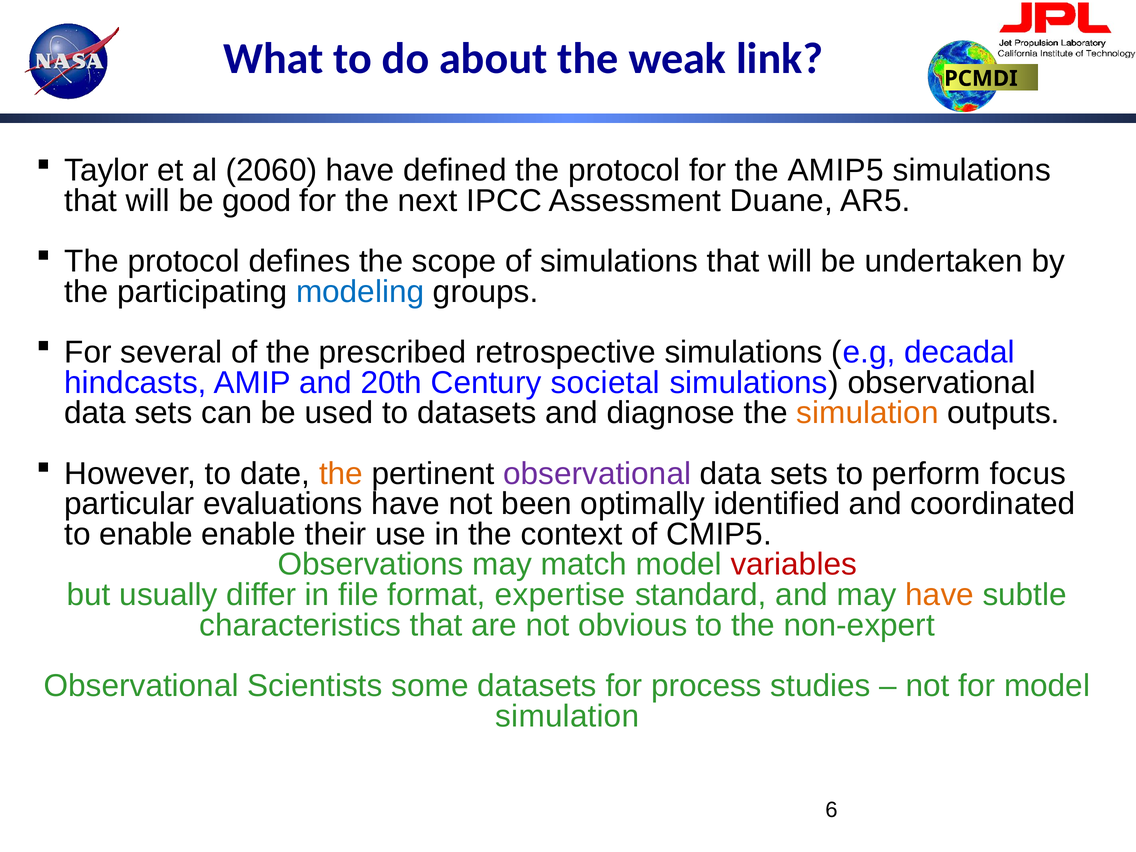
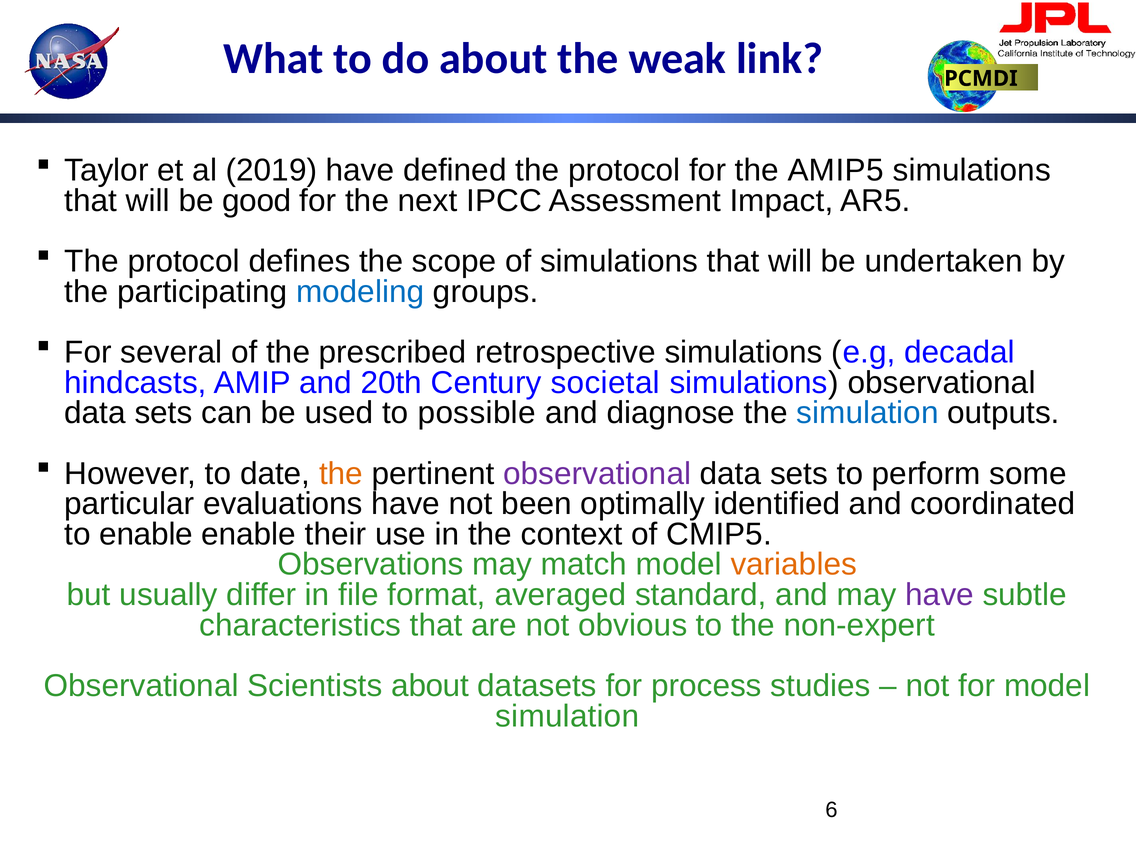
2060: 2060 -> 2019
Duane: Duane -> Impact
to datasets: datasets -> possible
simulation at (867, 413) colour: orange -> blue
focus: focus -> some
variables colour: red -> orange
expertise: expertise -> averaged
have at (940, 595) colour: orange -> purple
Scientists some: some -> about
